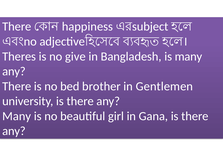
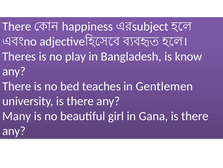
give: give -> play
is many: many -> know
brother: brother -> teaches
